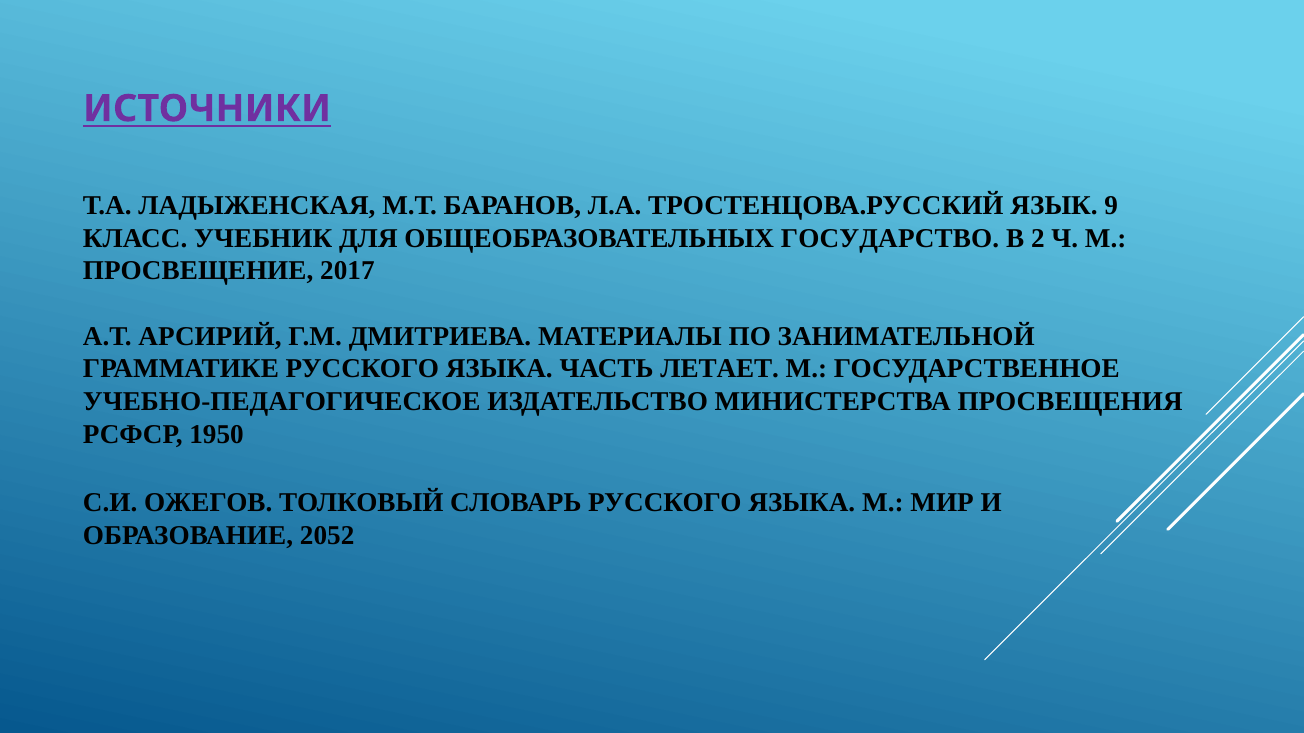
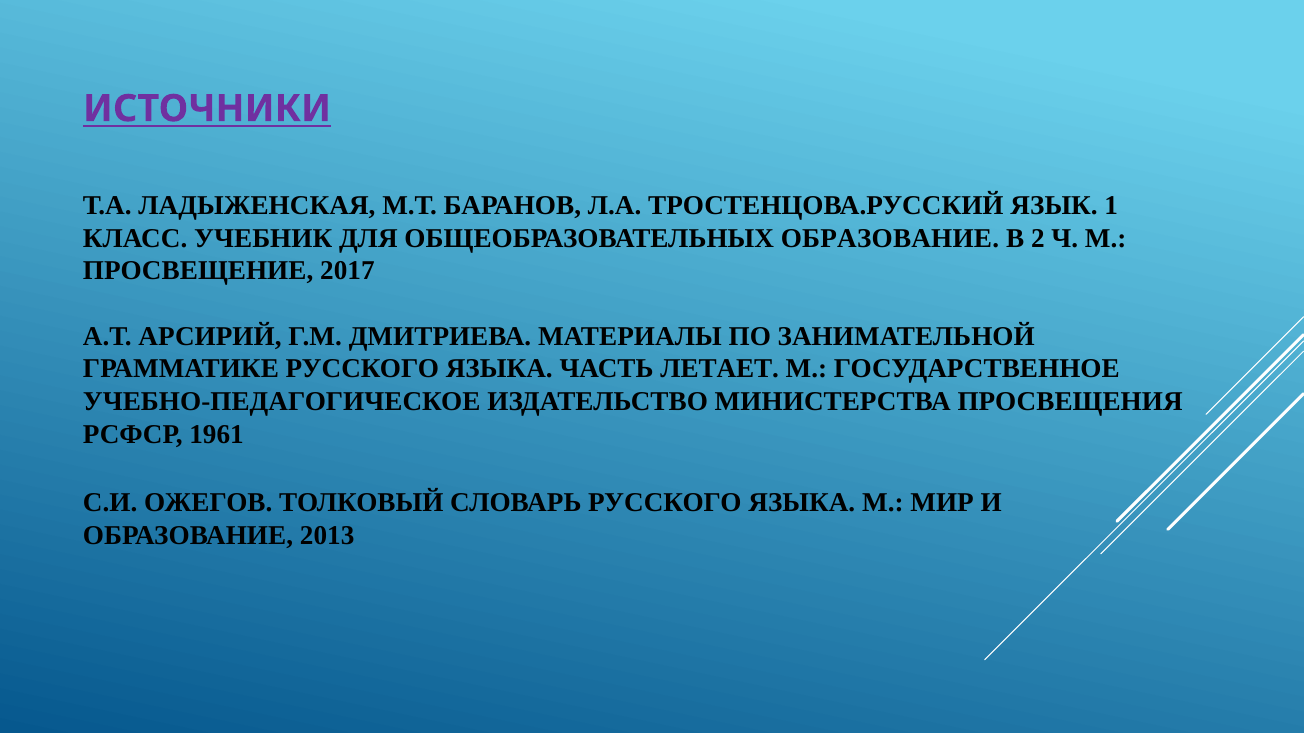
9: 9 -> 1
ОБЩЕОБРАЗОВАТЕЛЬНЫХ ГОСУДАРСТВО: ГОСУДАРСТВО -> ОБРАЗОВАНИЕ
1950: 1950 -> 1961
2052: 2052 -> 2013
